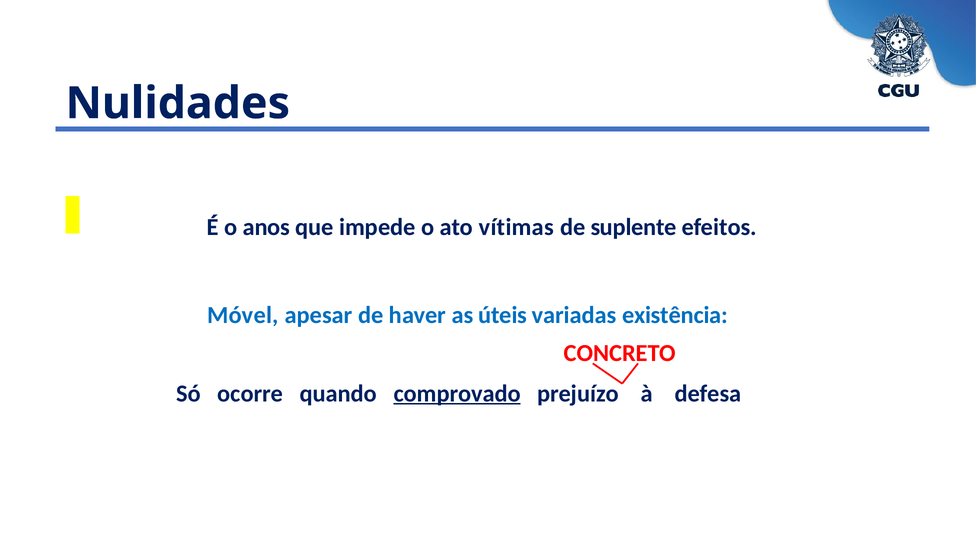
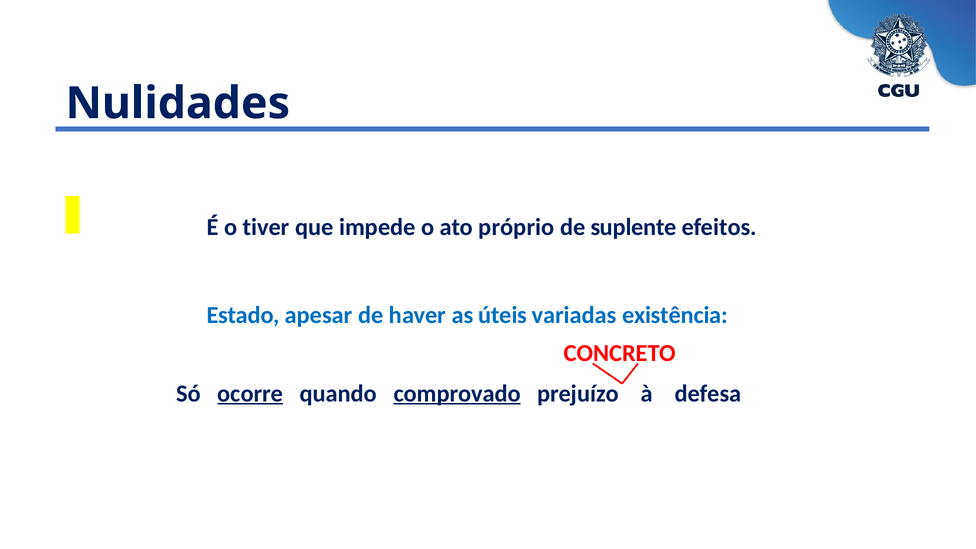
anos: anos -> tiver
vítimas: vítimas -> próprio
Móvel: Móvel -> Estado
ocorre underline: none -> present
